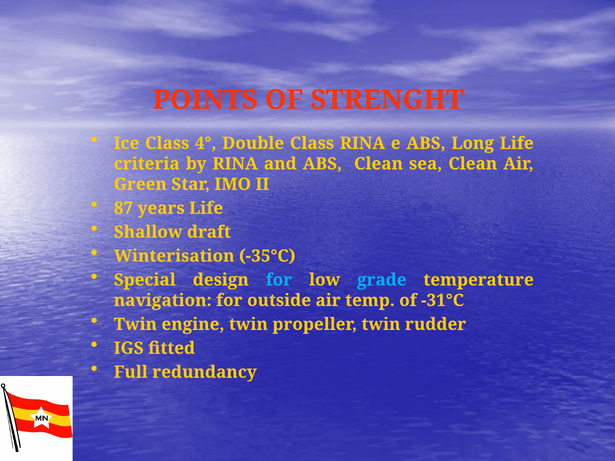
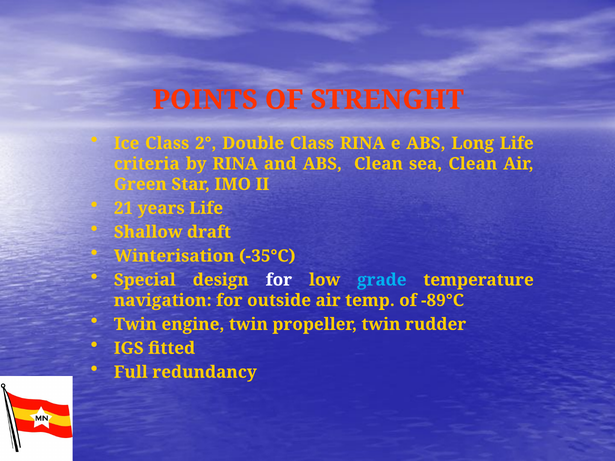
4°: 4° -> 2°
87: 87 -> 21
for at (279, 280) colour: light blue -> white
-31°C: -31°C -> -89°C
